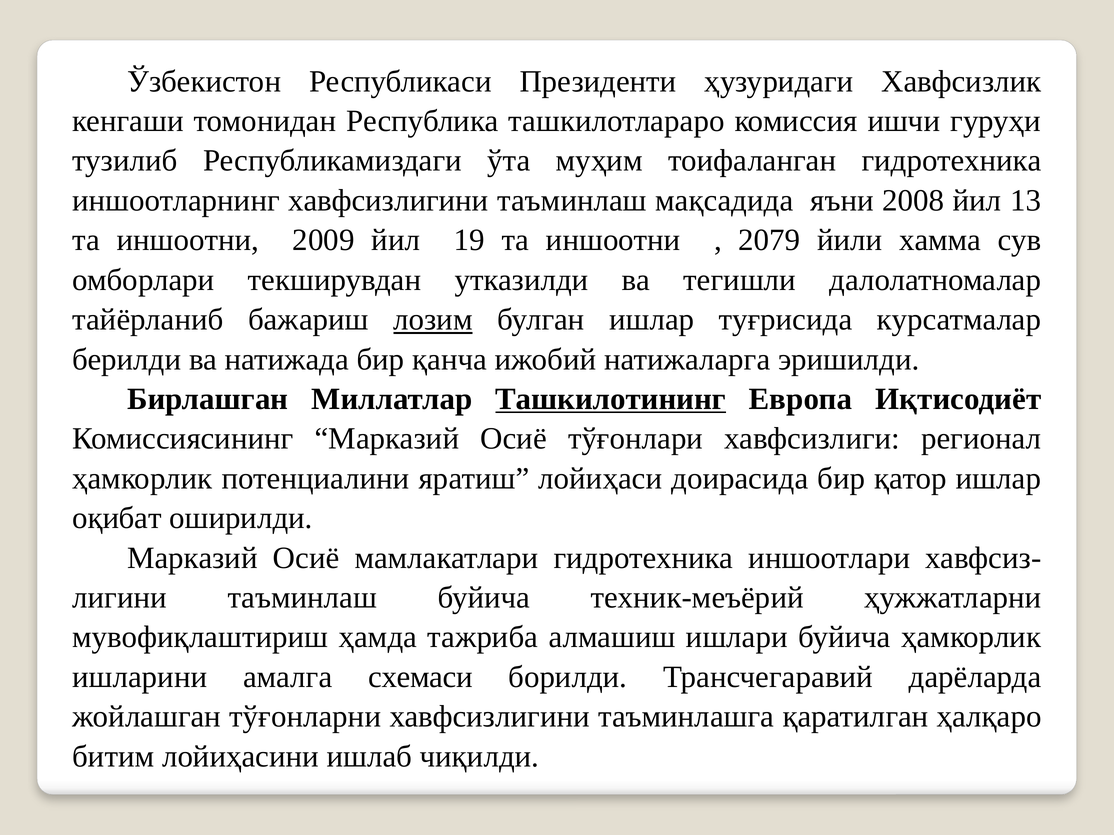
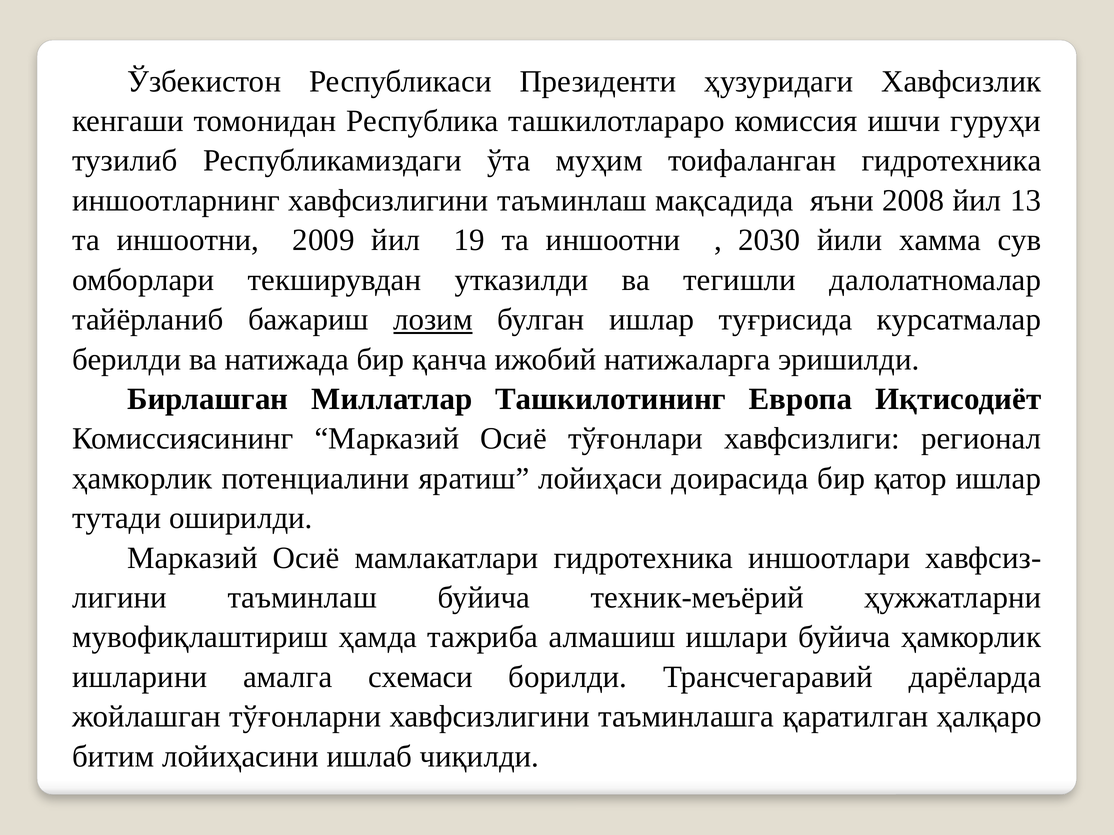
2079: 2079 -> 2030
Ташкилотининг underline: present -> none
оқибат: оқибат -> тутади
